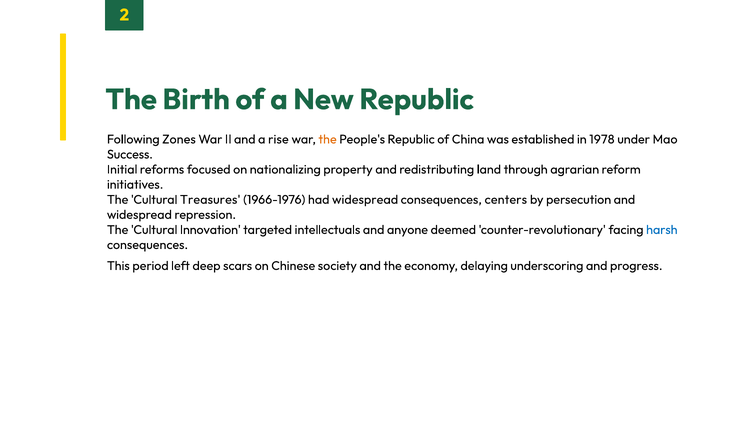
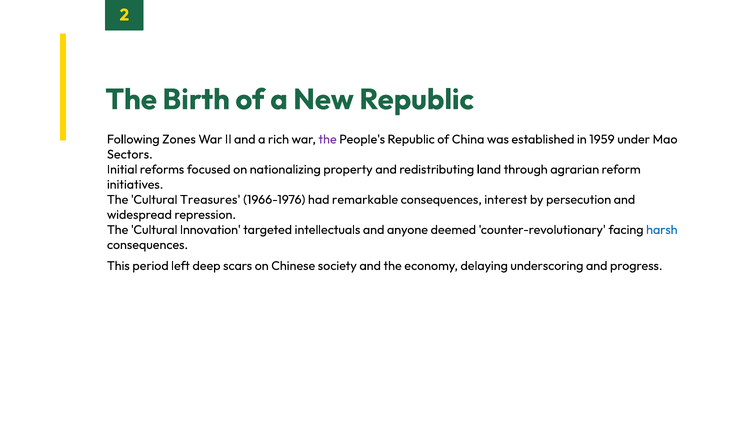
rise: rise -> rich
the at (328, 139) colour: orange -> purple
1978: 1978 -> 1959
Success: Success -> Sectors
had widespread: widespread -> remarkable
centers: centers -> interest
